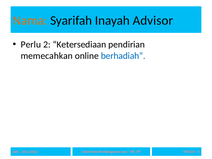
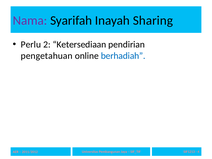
Nama colour: orange -> purple
Advisor: Advisor -> Sharing
memecahkan: memecahkan -> pengetahuan
